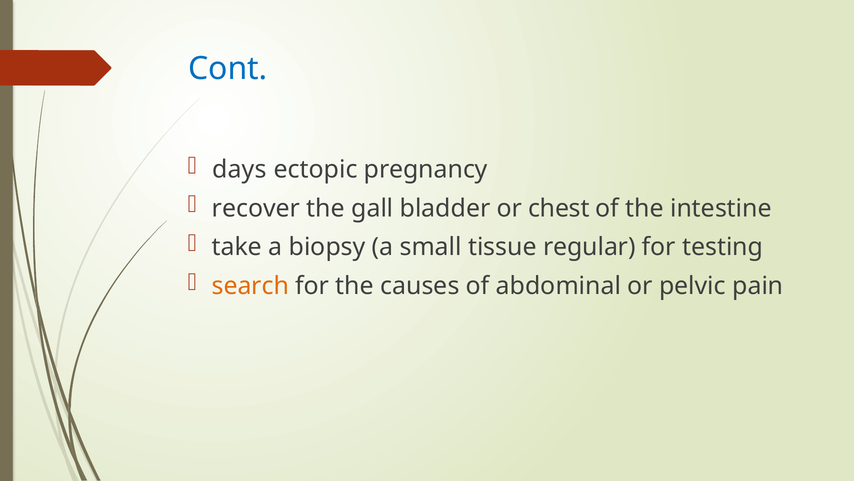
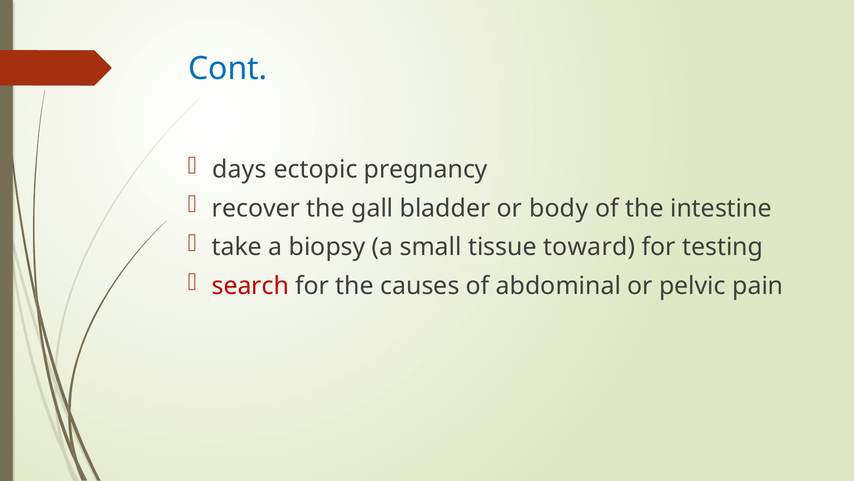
chest: chest -> body
regular: regular -> toward
search colour: orange -> red
